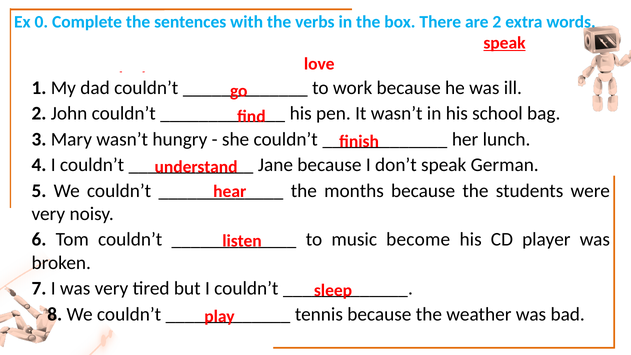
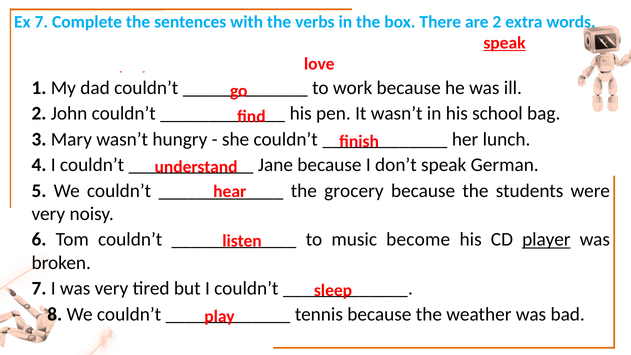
Ex 0: 0 -> 7
months: months -> grocery
player underline: none -> present
